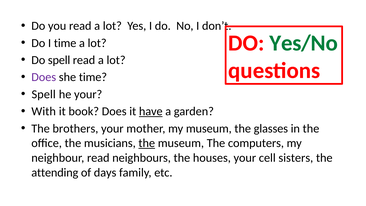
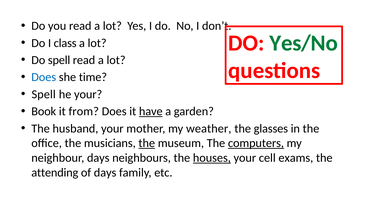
I time: time -> class
Does at (44, 77) colour: purple -> blue
With: With -> Book
book: book -> from
brothers: brothers -> husband
my museum: museum -> weather
computers underline: none -> present
neighbour read: read -> days
houses underline: none -> present
sisters: sisters -> exams
